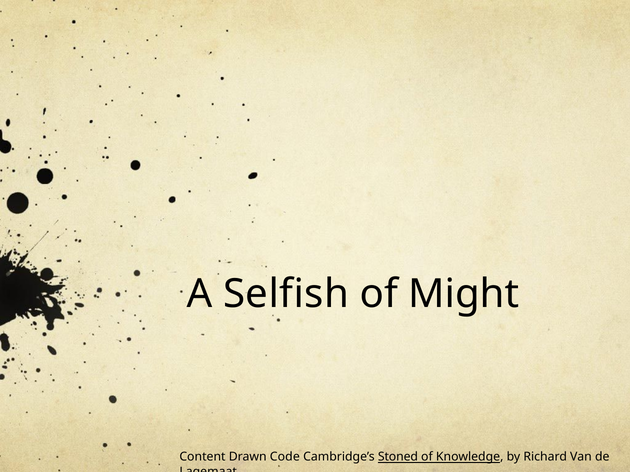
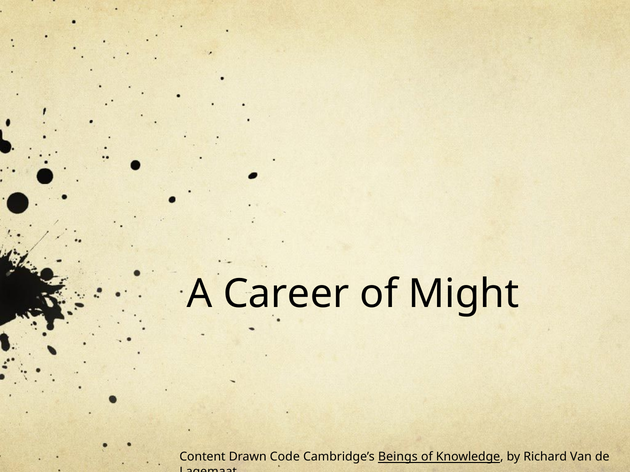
Selfish: Selfish -> Career
Stoned: Stoned -> Beings
